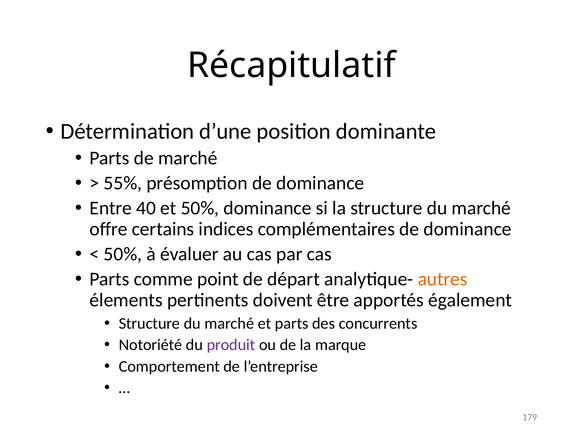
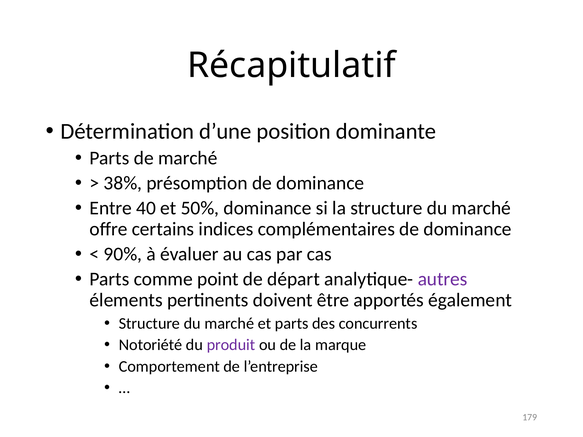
55%: 55% -> 38%
50% at (123, 254): 50% -> 90%
autres colour: orange -> purple
